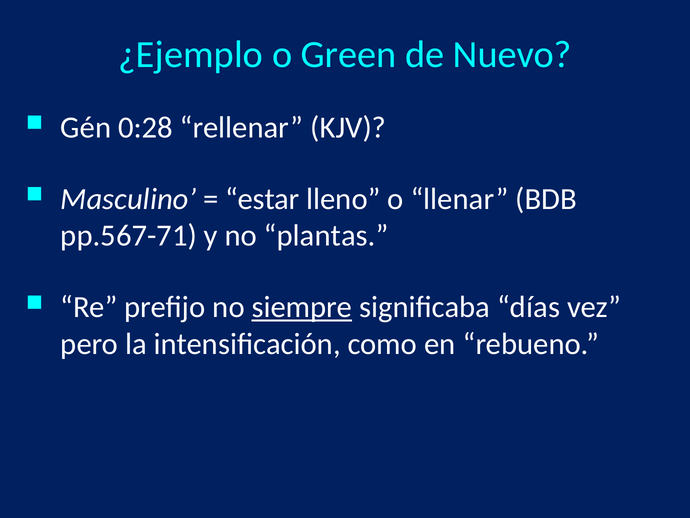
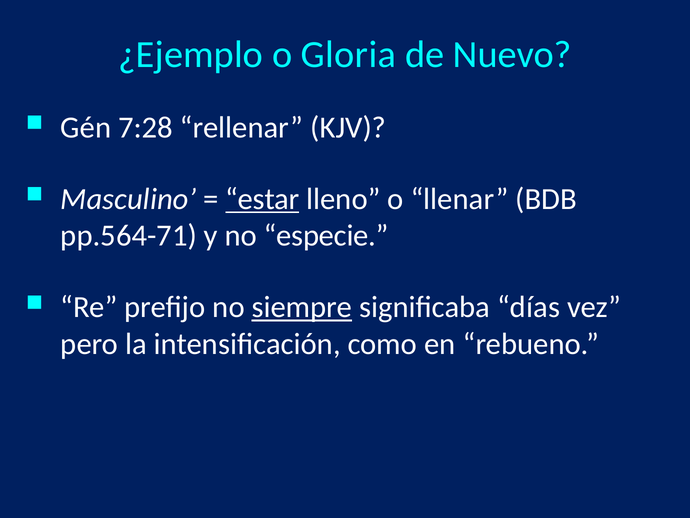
Green: Green -> Gloria
0:28: 0:28 -> 7:28
estar underline: none -> present
pp.567-71: pp.567-71 -> pp.564-71
plantas: plantas -> especie
